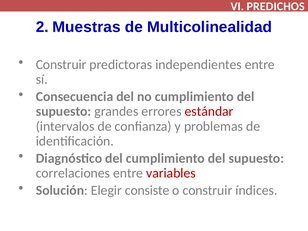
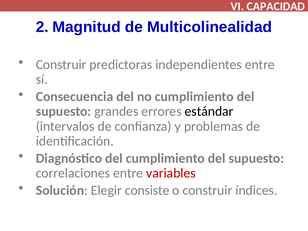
PREDICHOS: PREDICHOS -> CAPACIDAD
Muestras: Muestras -> Magnitud
estándar colour: red -> black
